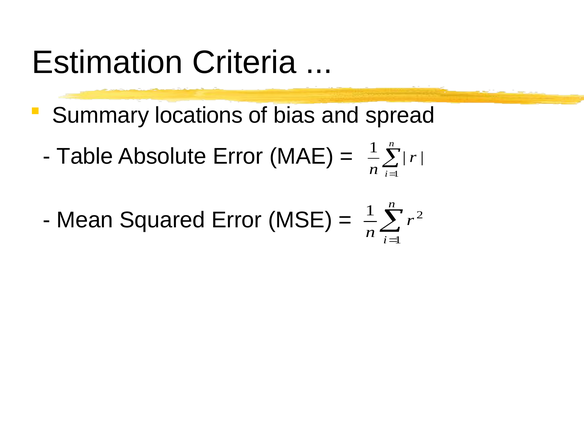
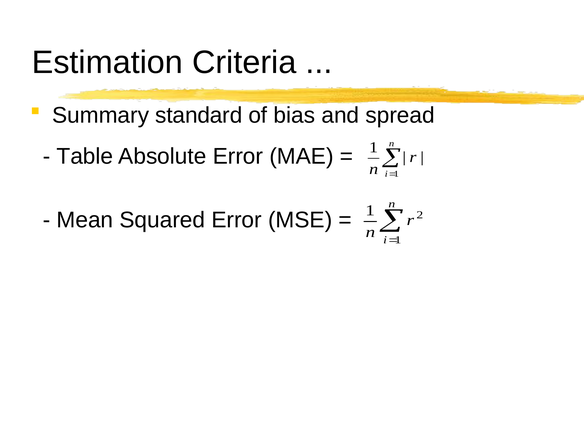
locations: locations -> standard
